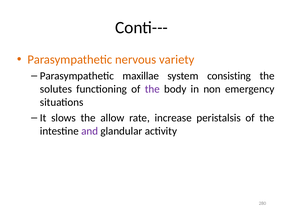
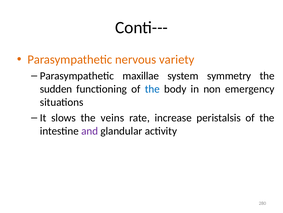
consisting: consisting -> symmetry
solutes: solutes -> sudden
the at (152, 89) colour: purple -> blue
allow: allow -> veins
